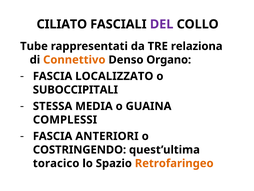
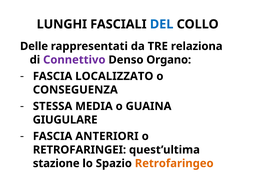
CILIATO: CILIATO -> LUNGHI
DEL colour: purple -> blue
Tube: Tube -> Delle
Connettivo colour: orange -> purple
SUBOCCIPITALI: SUBOCCIPITALI -> CONSEGUENZA
COMPLESSI: COMPLESSI -> GIUGULARE
COSTRINGENDO: COSTRINGENDO -> RETROFARINGEI
toracico: toracico -> stazione
